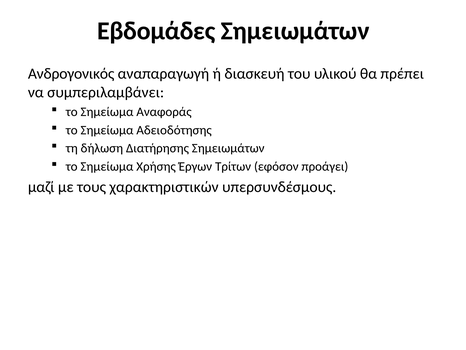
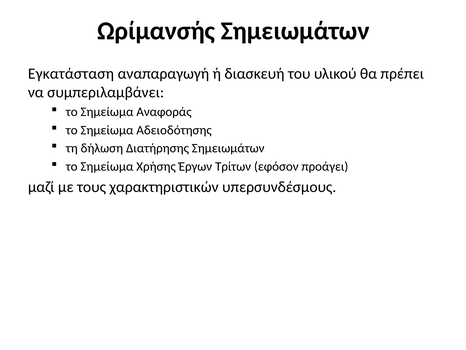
Εβδομάδες: Εβδομάδες -> Ωρίμανσής
Ανδρογονικός: Ανδρογονικός -> Εγκατάσταση
